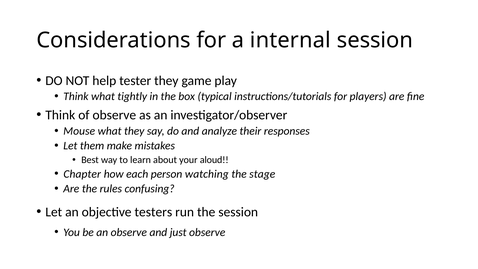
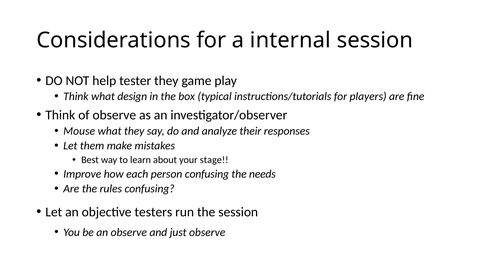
tightly: tightly -> design
aloud: aloud -> stage
Chapter: Chapter -> Improve
person watching: watching -> confusing
stage: stage -> needs
